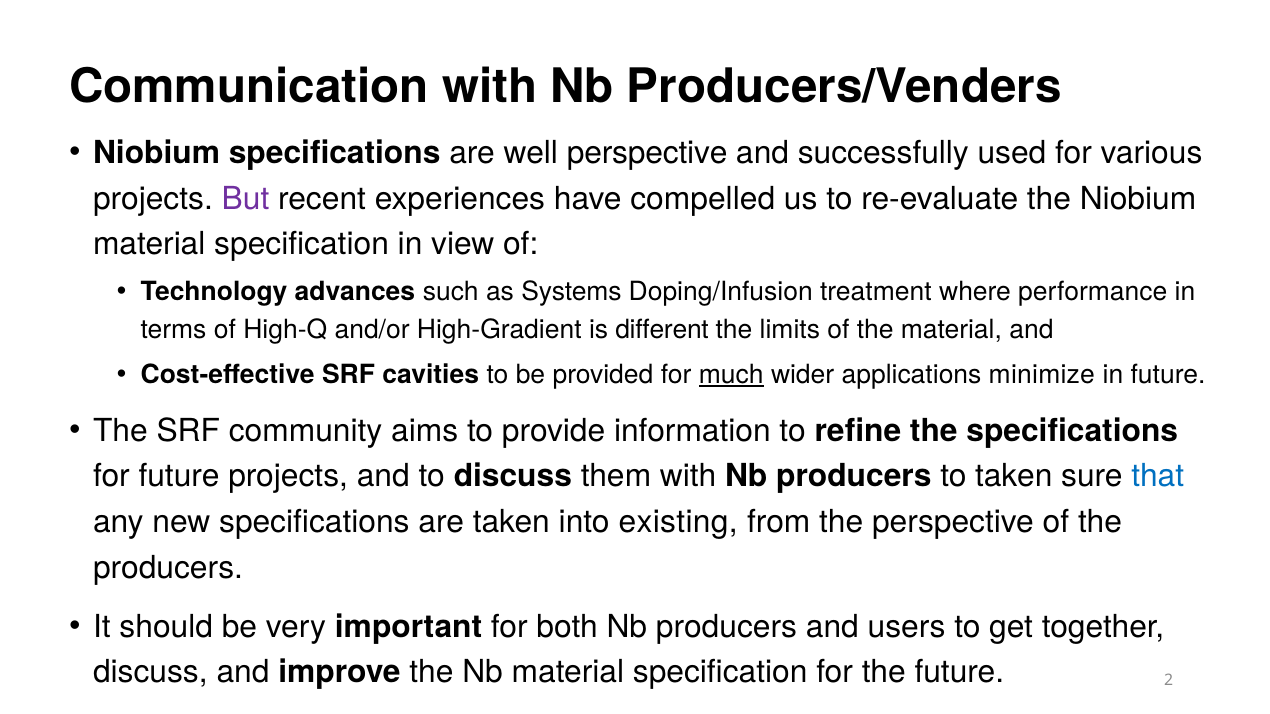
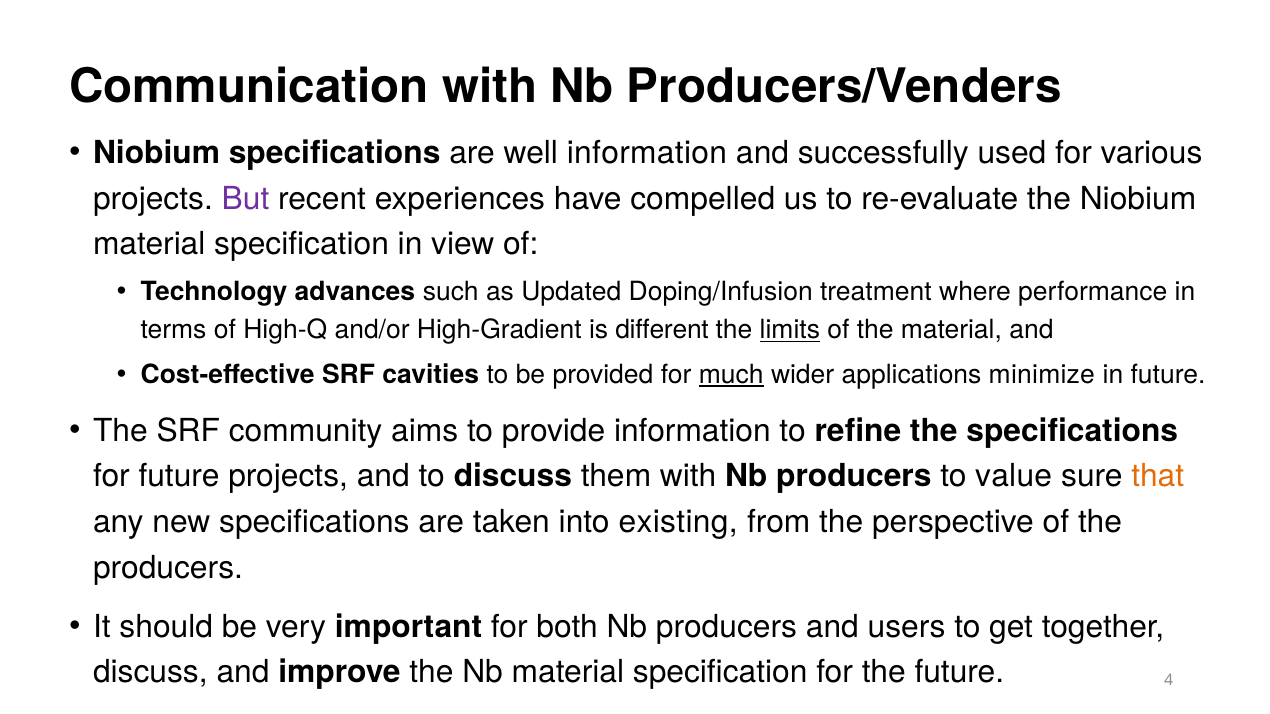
well perspective: perspective -> information
Systems: Systems -> Updated
limits underline: none -> present
to taken: taken -> value
that colour: blue -> orange
2: 2 -> 4
